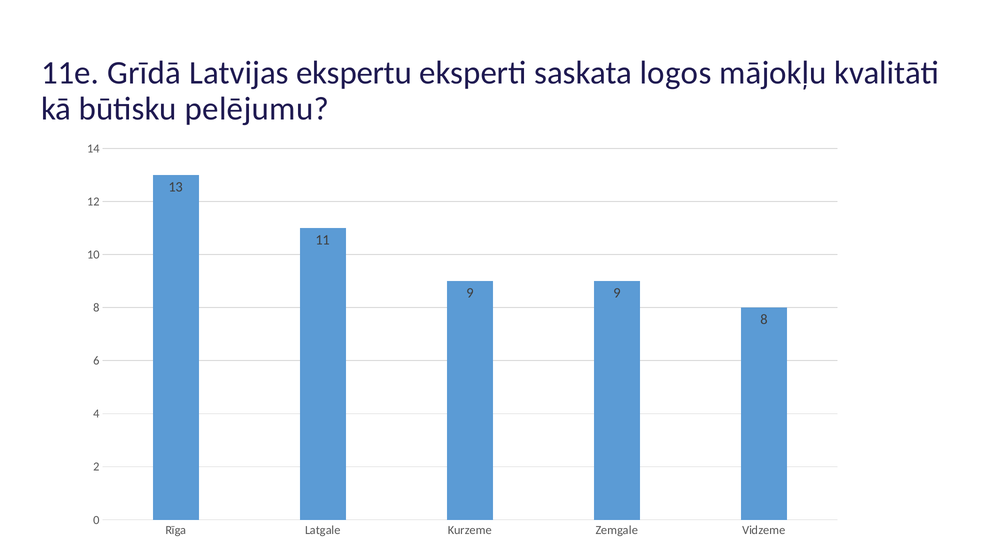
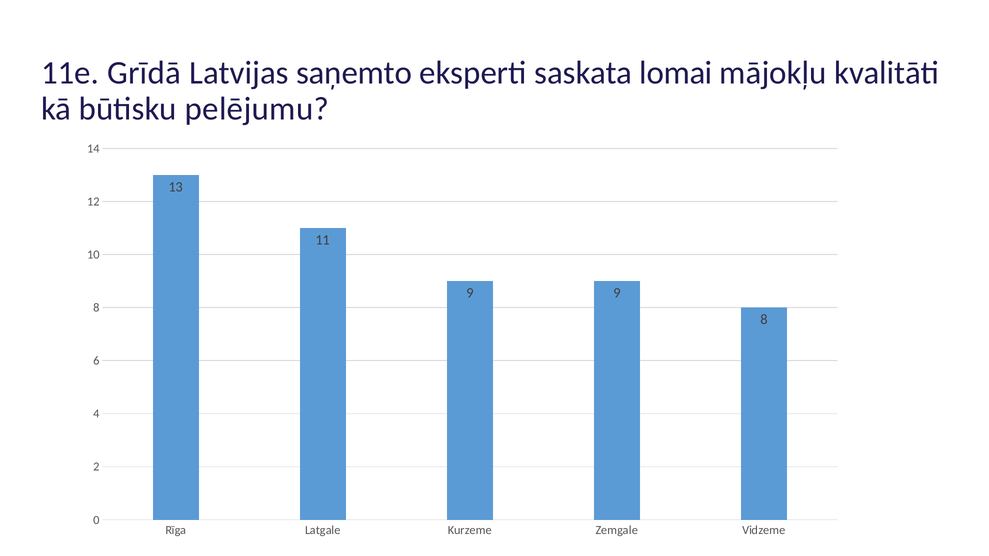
ekspertu: ekspertu -> saņemto
logos: logos -> lomai
